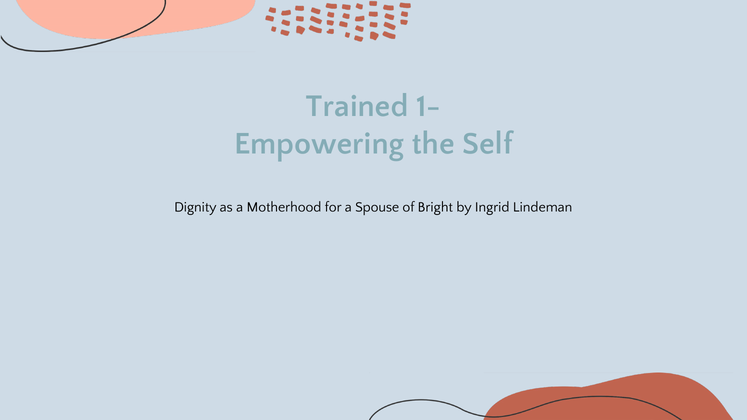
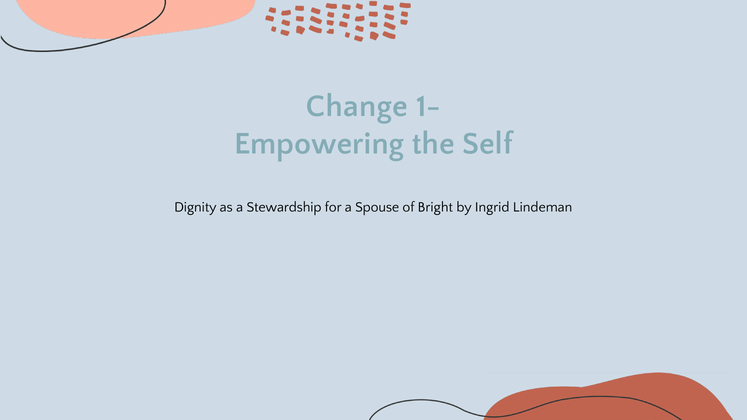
Trained: Trained -> Change
Motherhood: Motherhood -> Stewardship
